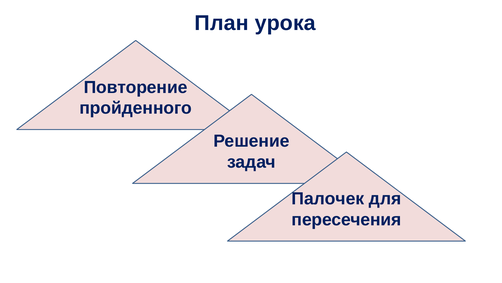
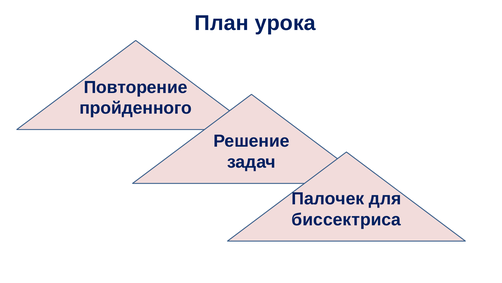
пересечения: пересечения -> биссектриса
